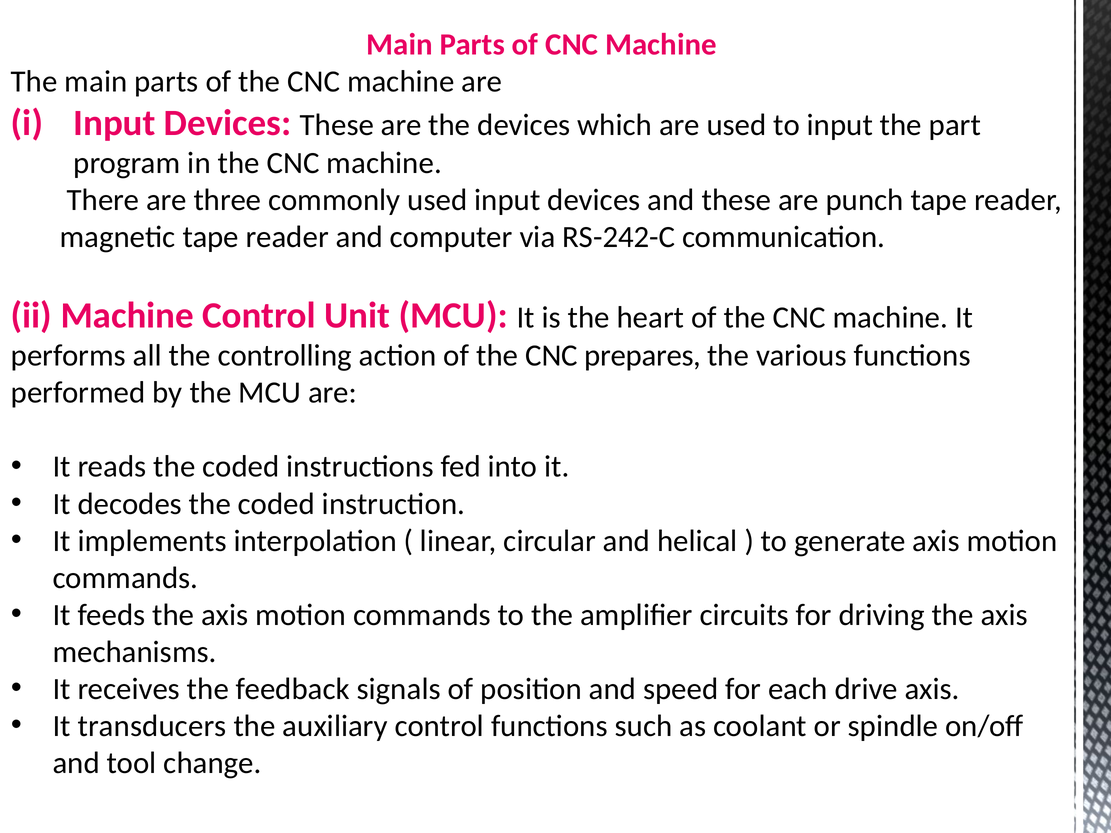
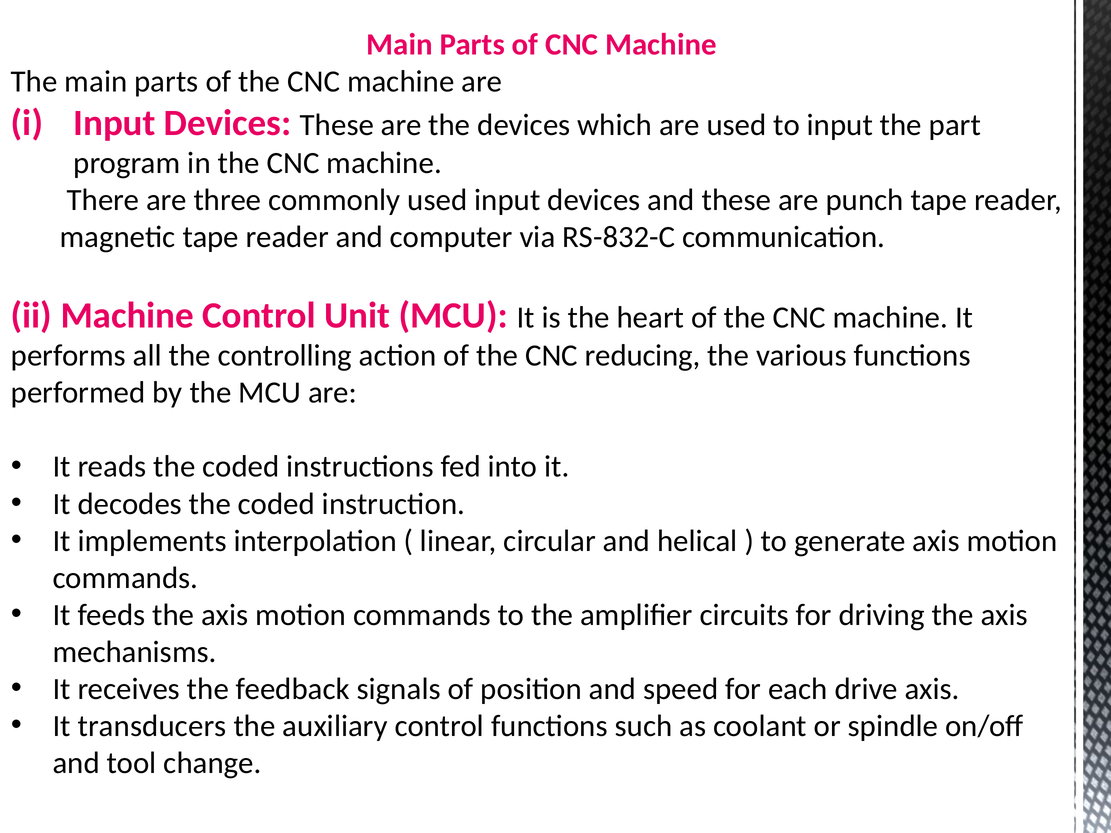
RS-242-C: RS-242-C -> RS-832-C
prepares: prepares -> reducing
